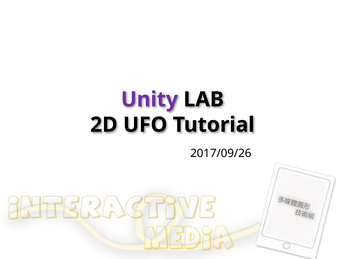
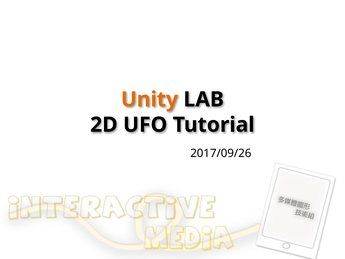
Unity colour: purple -> orange
